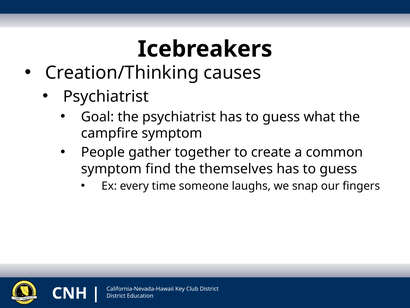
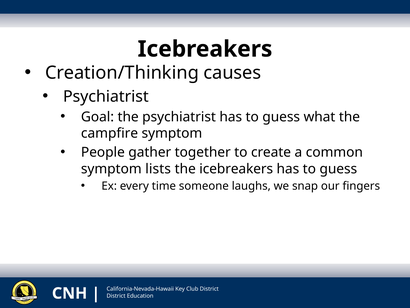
find: find -> lists
the themselves: themselves -> icebreakers
